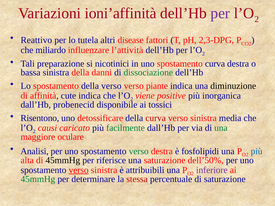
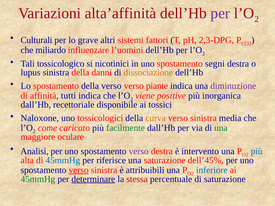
ioni’affinità: ioni’affinità -> alta’affinità
Reattivo: Reattivo -> Culturali
tutela: tutela -> grave
disease: disease -> sistemi
l’attività: l’attività -> l’uomini
preparazione: preparazione -> tossicologico
spostamento curva: curva -> segni
bassa: bassa -> lupus
dissociazione colour: green -> orange
diminuzione colour: black -> purple
cute: cute -> tutti
probenecid: probenecid -> recettoriale
Risentono: Risentono -> Naloxone
detossificare: detossificare -> tossicologici
curva at (156, 118) colour: red -> orange
causi: causi -> come
verso at (139, 151) colour: green -> purple
fosfolipidi: fosfolipidi -> intervento
45mmHg at (63, 160) colour: black -> blue
dell’50%: dell’50% -> dell’45%
inferiore colour: purple -> blue
determinare underline: none -> present
